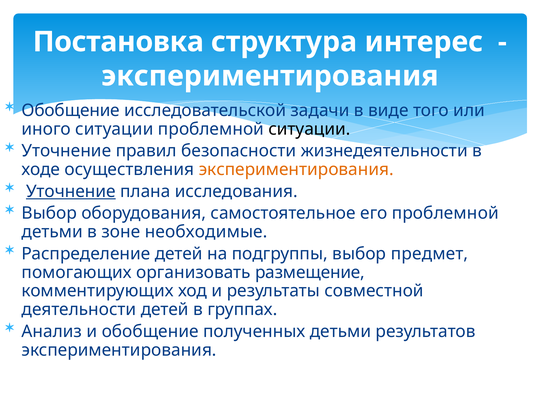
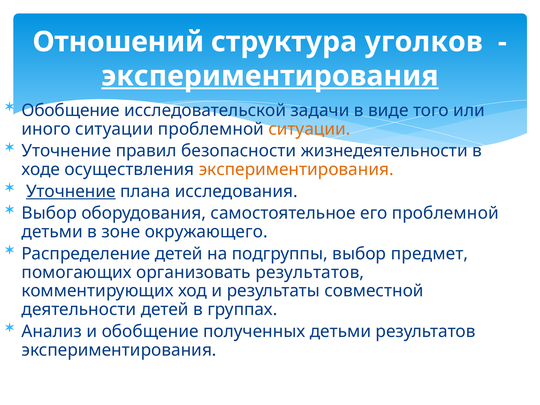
Постановка: Постановка -> Отношений
интерес: интерес -> уголков
экспериментирования at (270, 76) underline: none -> present
ситуации at (309, 129) colour: black -> orange
необходимые: необходимые -> окружающего
организовать размещение: размещение -> результатов
